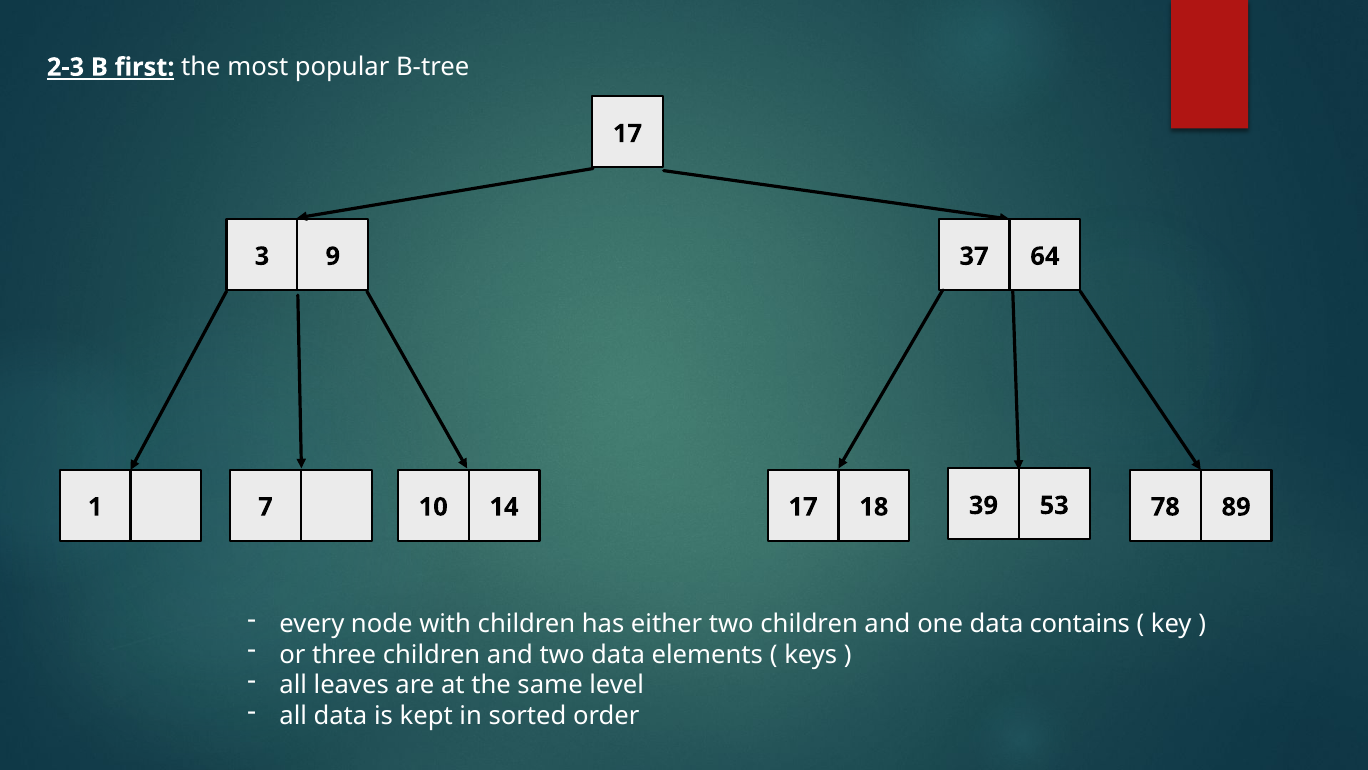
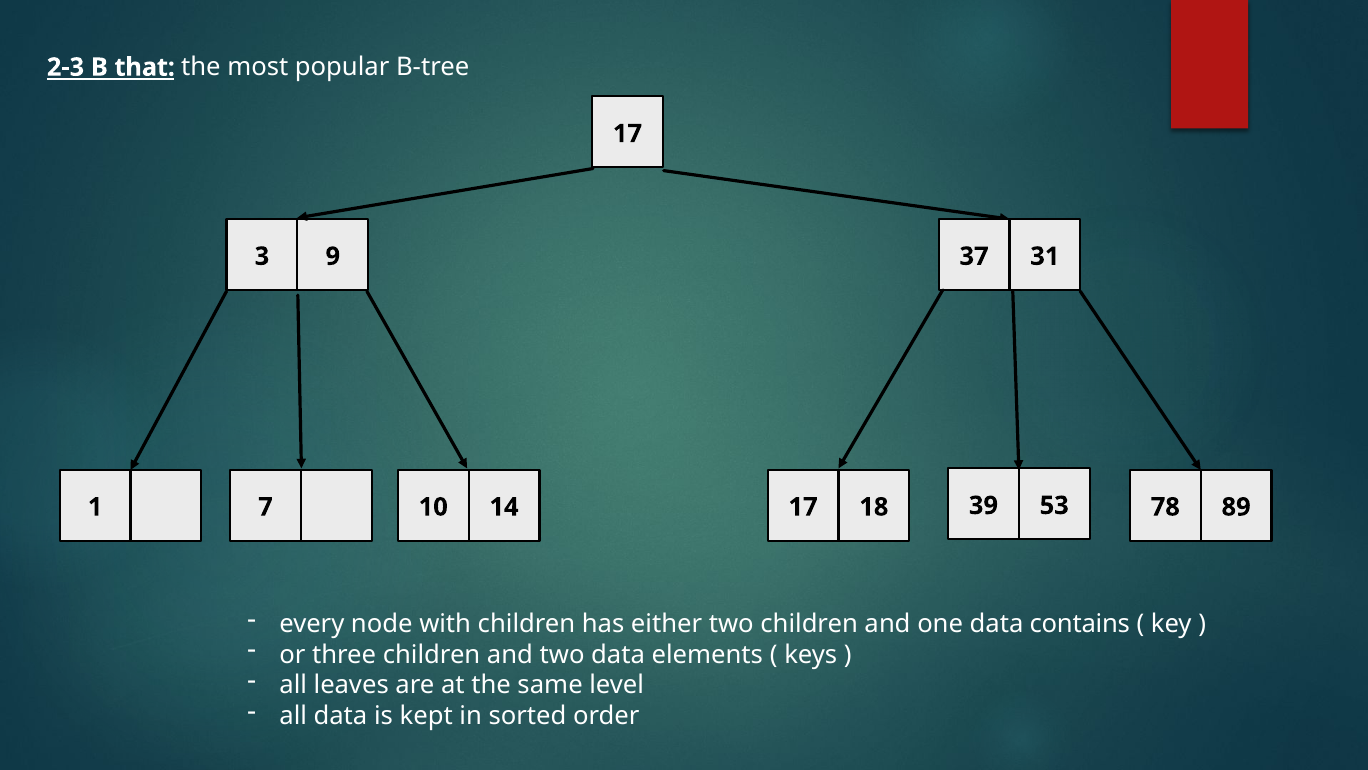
first: first -> that
64: 64 -> 31
